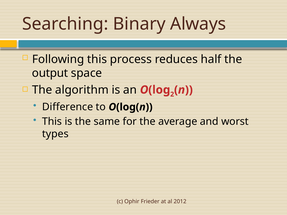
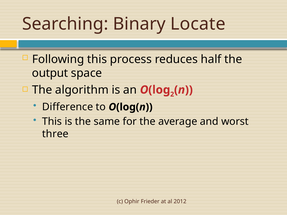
Always: Always -> Locate
types: types -> three
